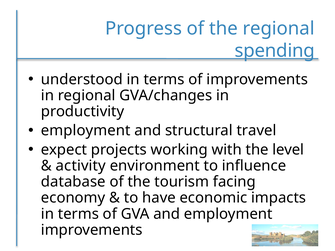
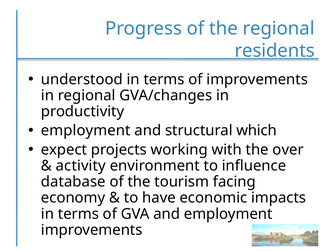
spending: spending -> residents
travel: travel -> which
level: level -> over
